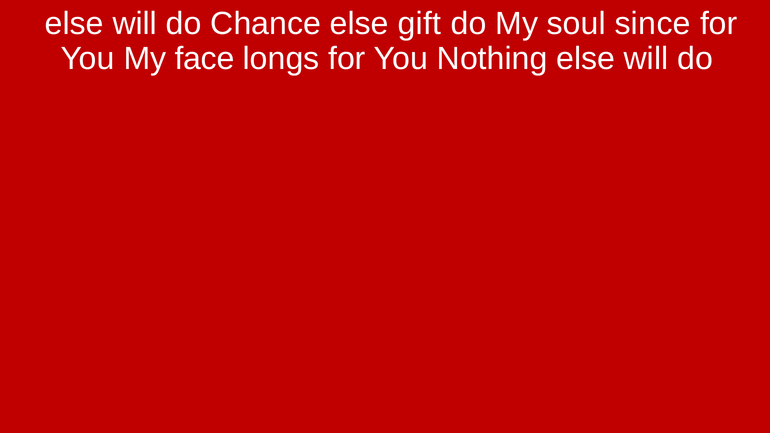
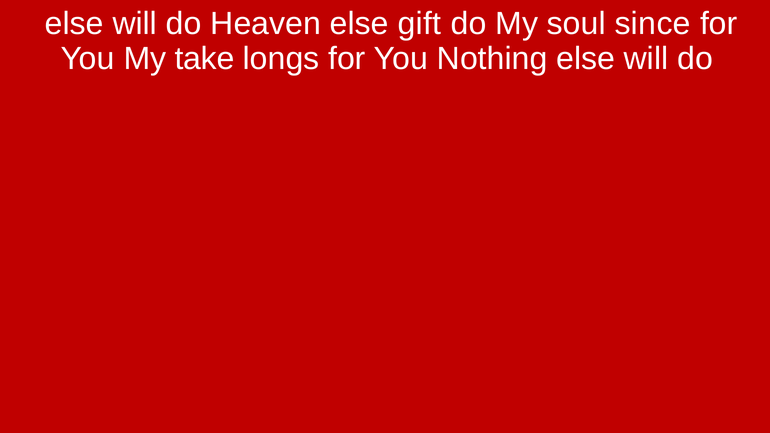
Chance: Chance -> Heaven
face: face -> take
